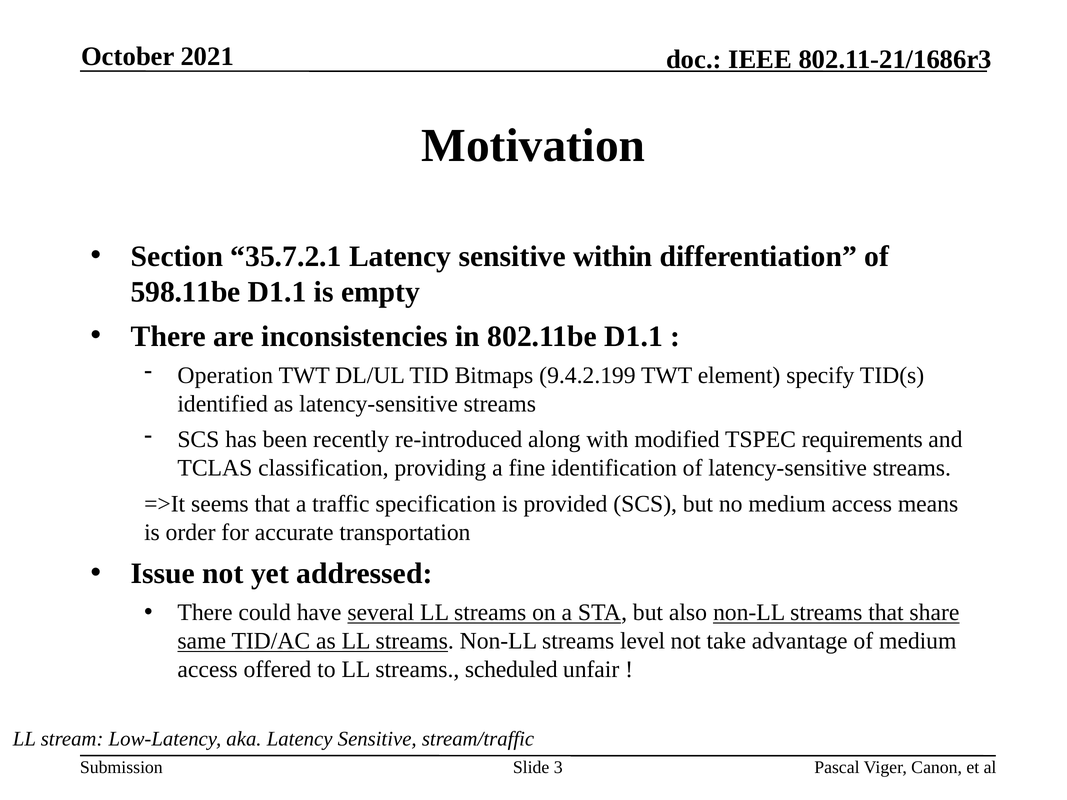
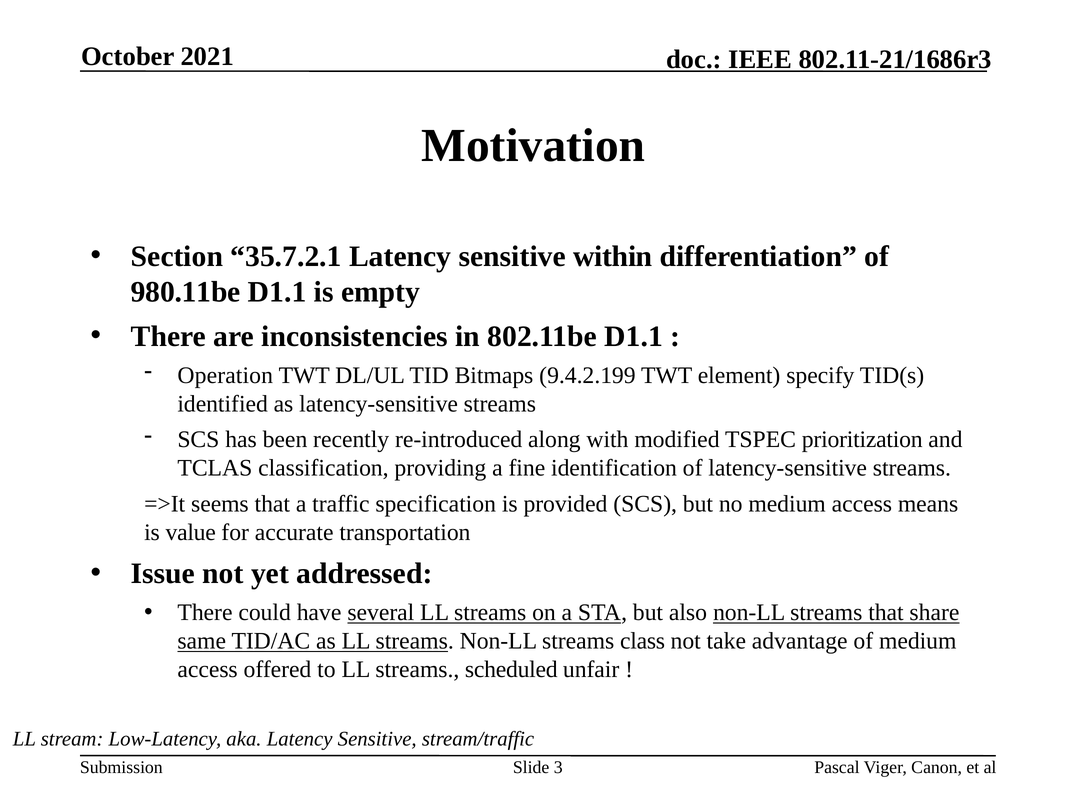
598.11be: 598.11be -> 980.11be
requirements: requirements -> prioritization
order: order -> value
level: level -> class
